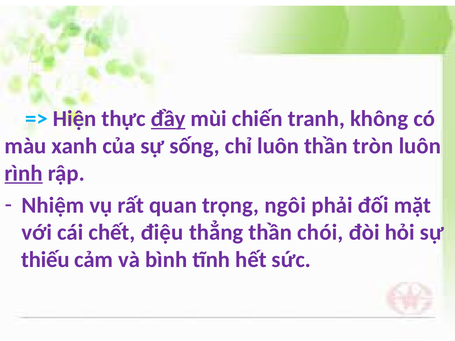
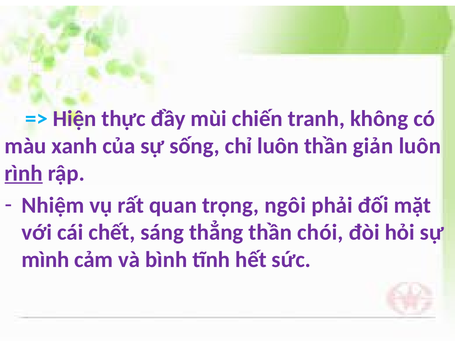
đầy underline: present -> none
tròn: tròn -> giản
điệu: điệu -> sáng
thiếu: thiếu -> mình
